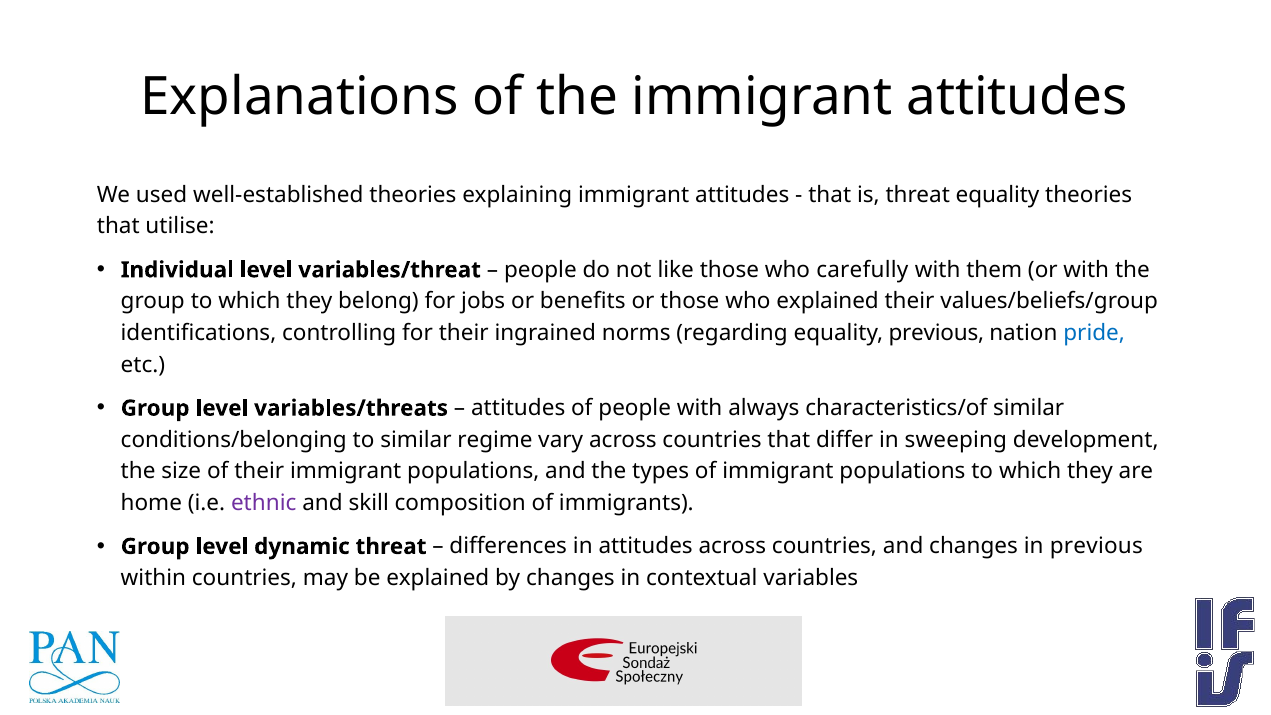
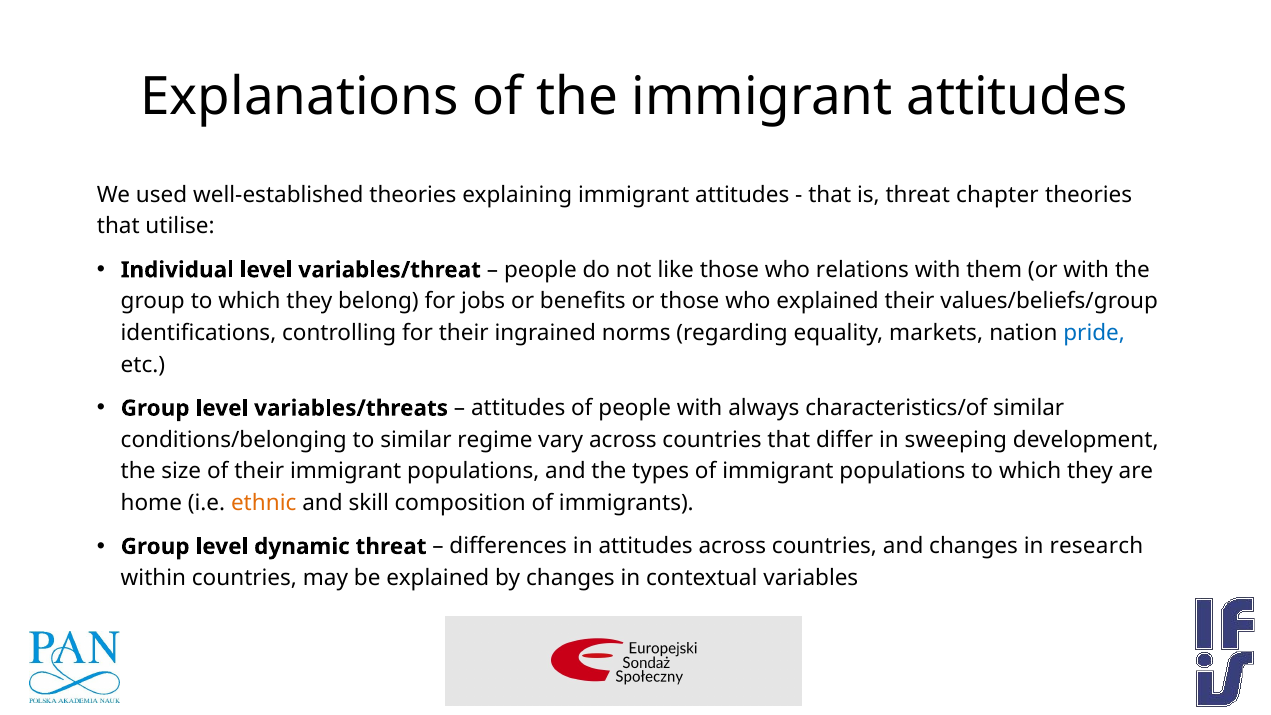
threat equality: equality -> chapter
carefully: carefully -> relations
equality previous: previous -> markets
ethnic colour: purple -> orange
in previous: previous -> research
